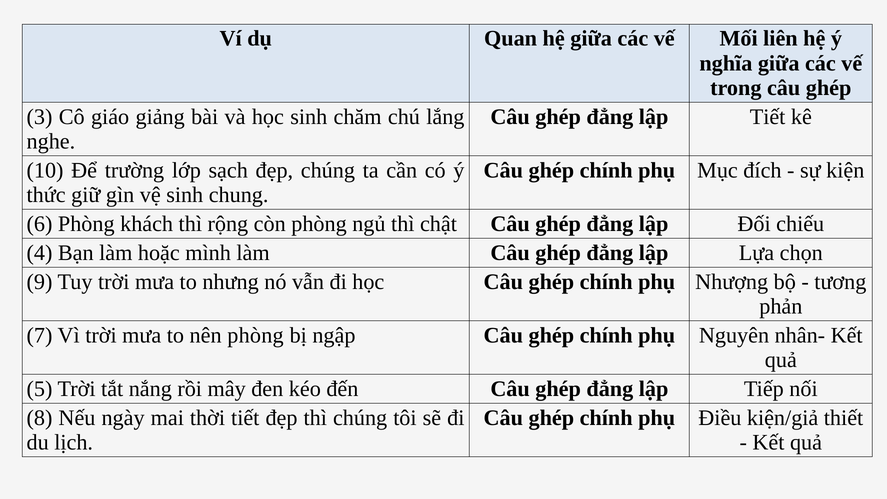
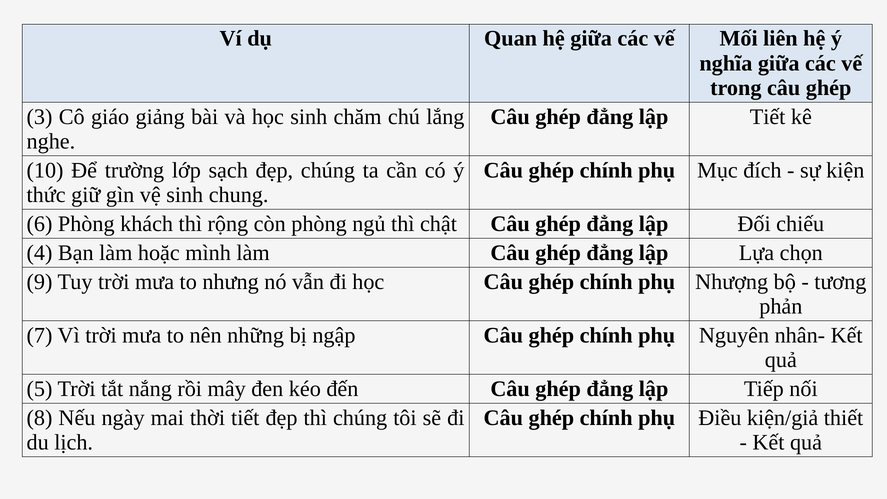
nên phòng: phòng -> những
